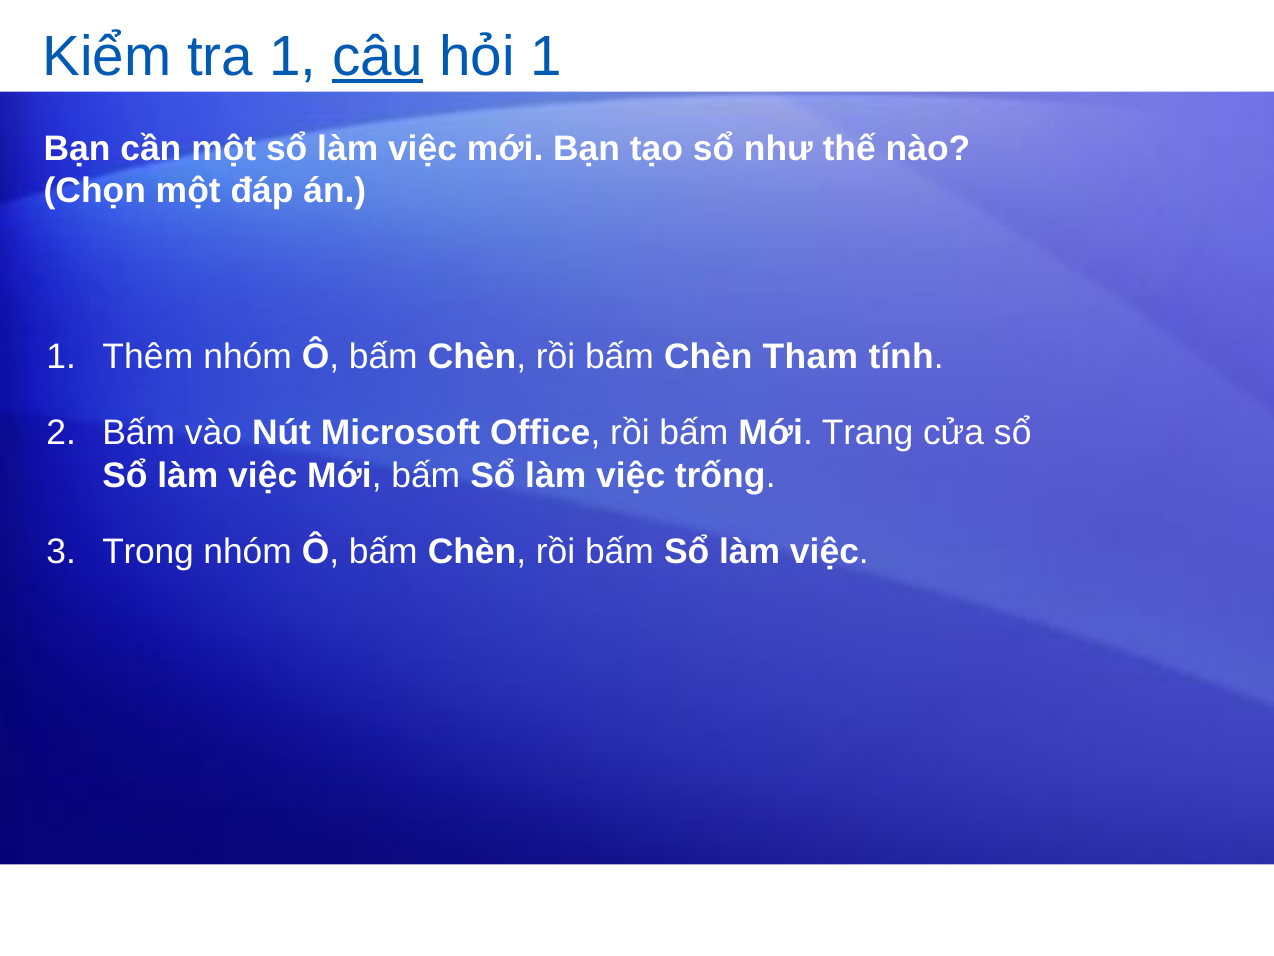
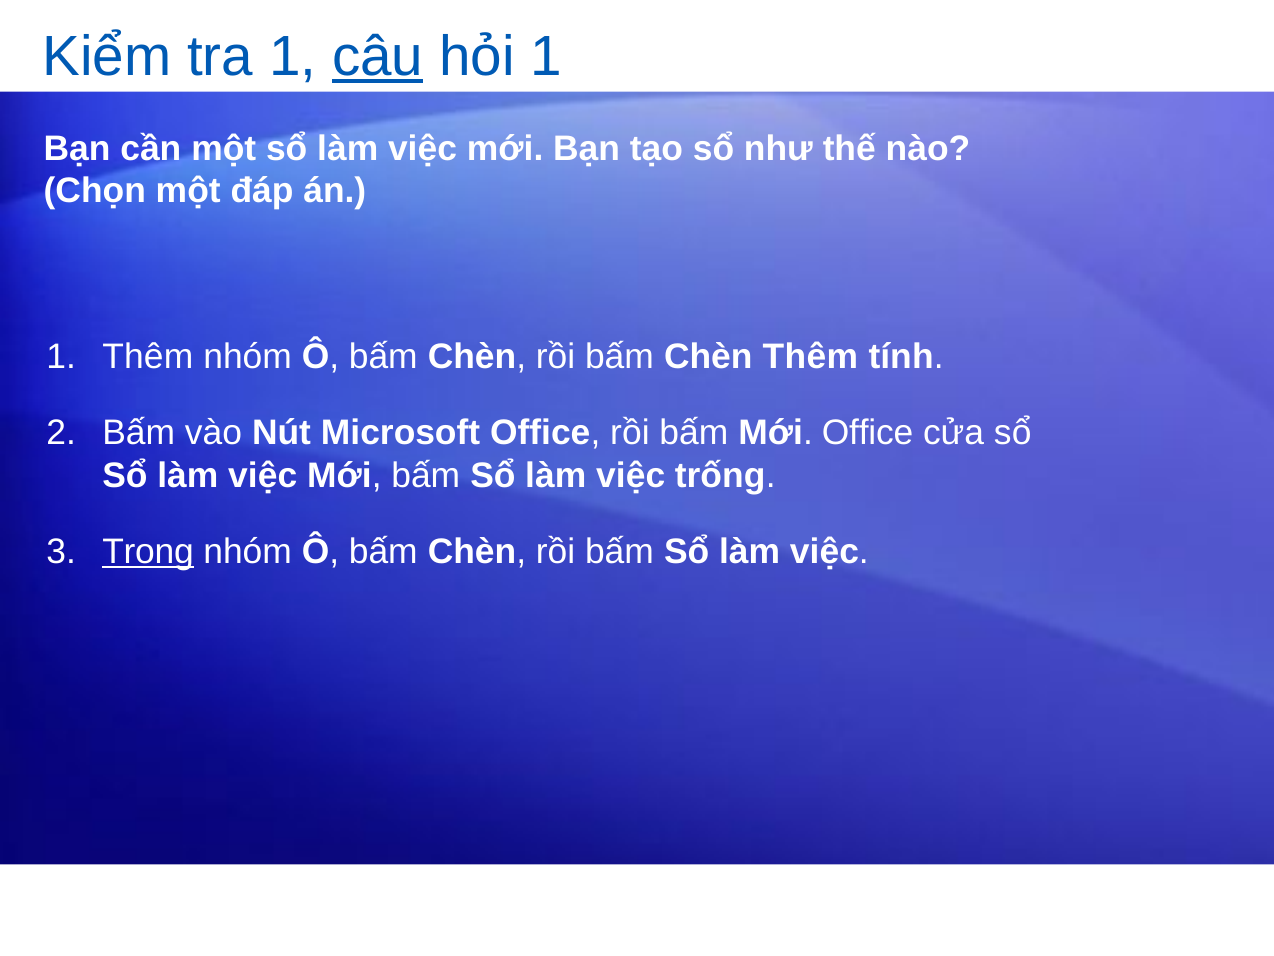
Chèn Tham: Tham -> Thêm
Mới Trang: Trang -> Office
Trong underline: none -> present
